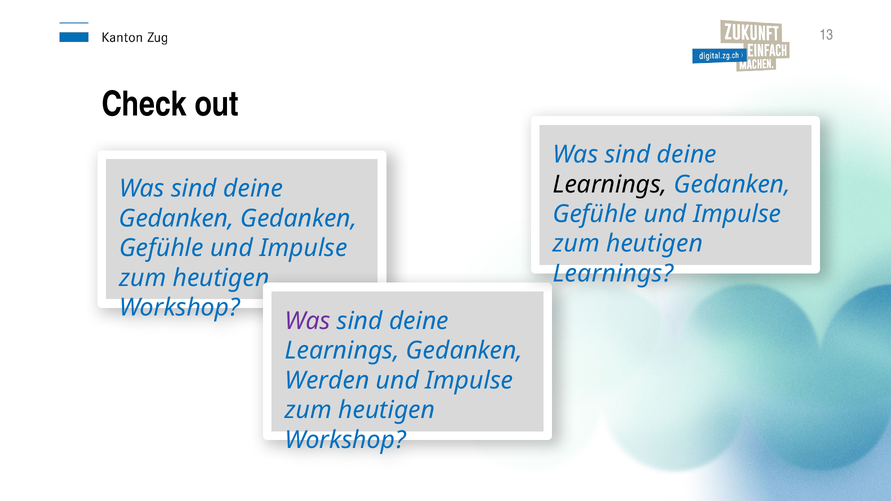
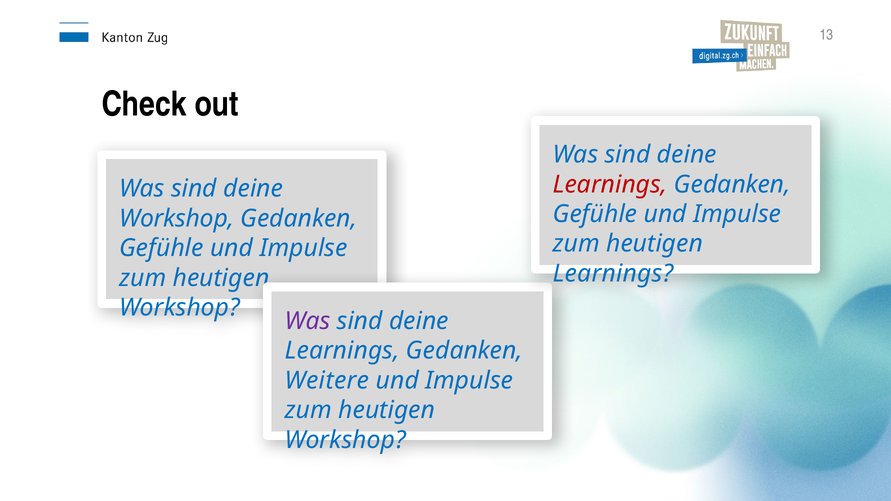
Learnings at (610, 184) colour: black -> red
Gedanken at (177, 219): Gedanken -> Workshop
Werden: Werden -> Weitere
